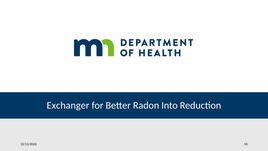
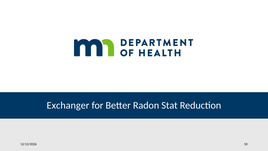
Into: Into -> Stat
